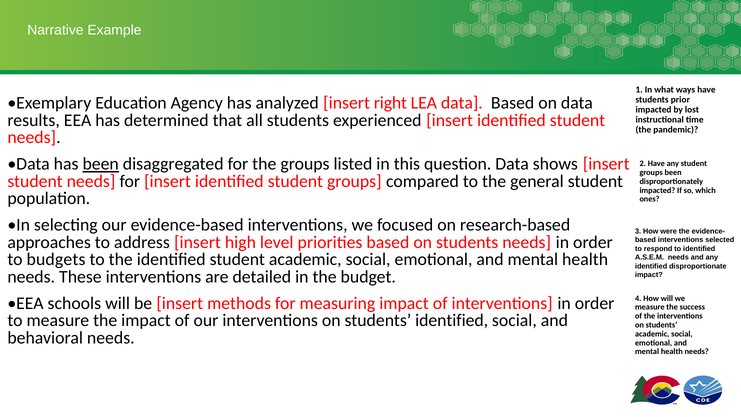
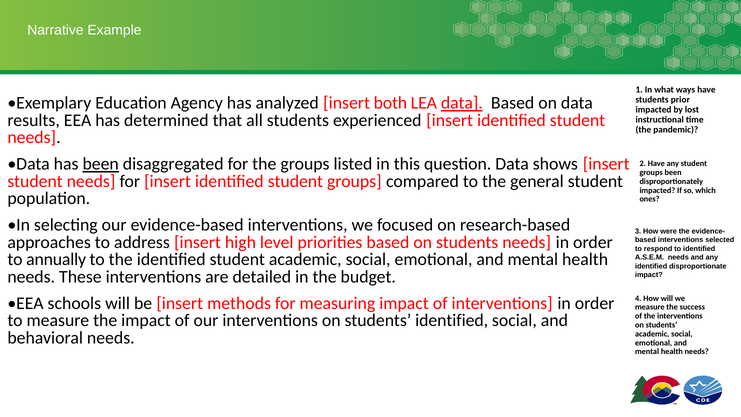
right: right -> both
data at (462, 103) underline: none -> present
budgets: budgets -> annually
